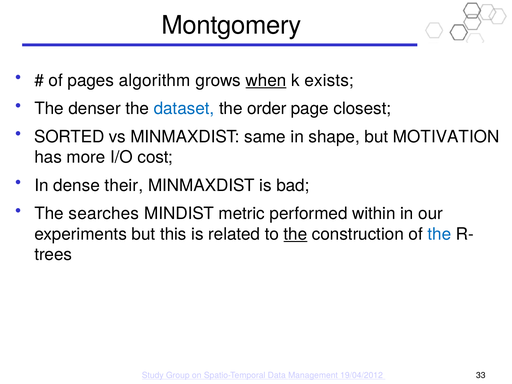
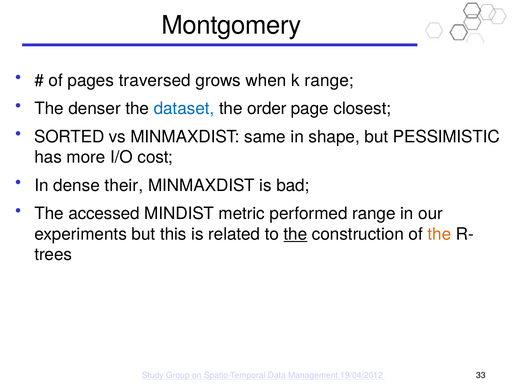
algorithm: algorithm -> traversed
when underline: present -> none
k exists: exists -> range
MOTIVATION: MOTIVATION -> PESSIMISTIC
searches: searches -> accessed
performed within: within -> range
the at (439, 234) colour: blue -> orange
